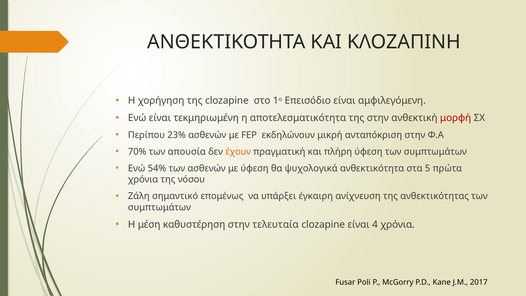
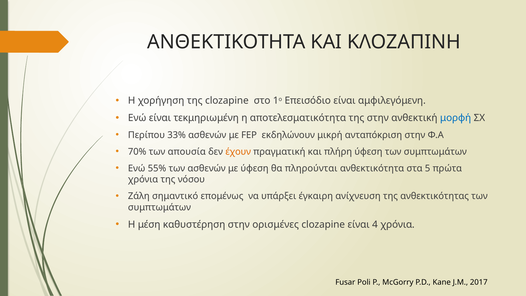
μορφή colour: red -> blue
23%: 23% -> 33%
54%: 54% -> 55%
ψυχολογικά: ψυχολογικά -> πληρούνται
τελευταία: τελευταία -> ορισμένες
